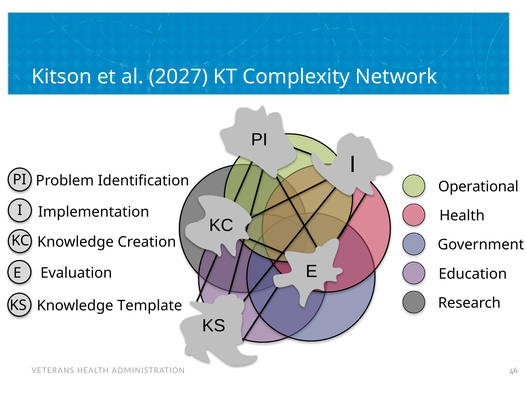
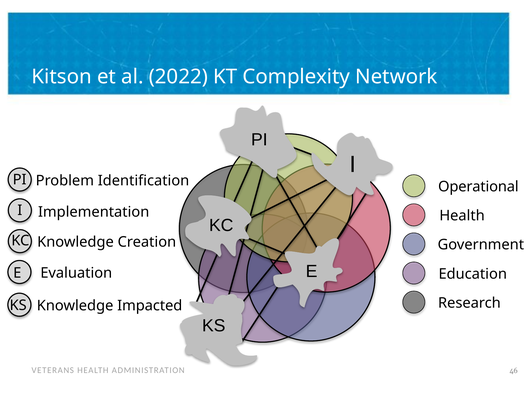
2027: 2027 -> 2022
Template: Template -> Impacted
